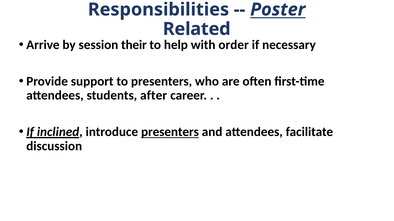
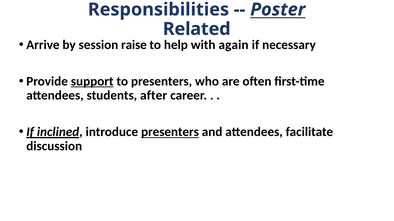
their: their -> raise
order: order -> again
support underline: none -> present
